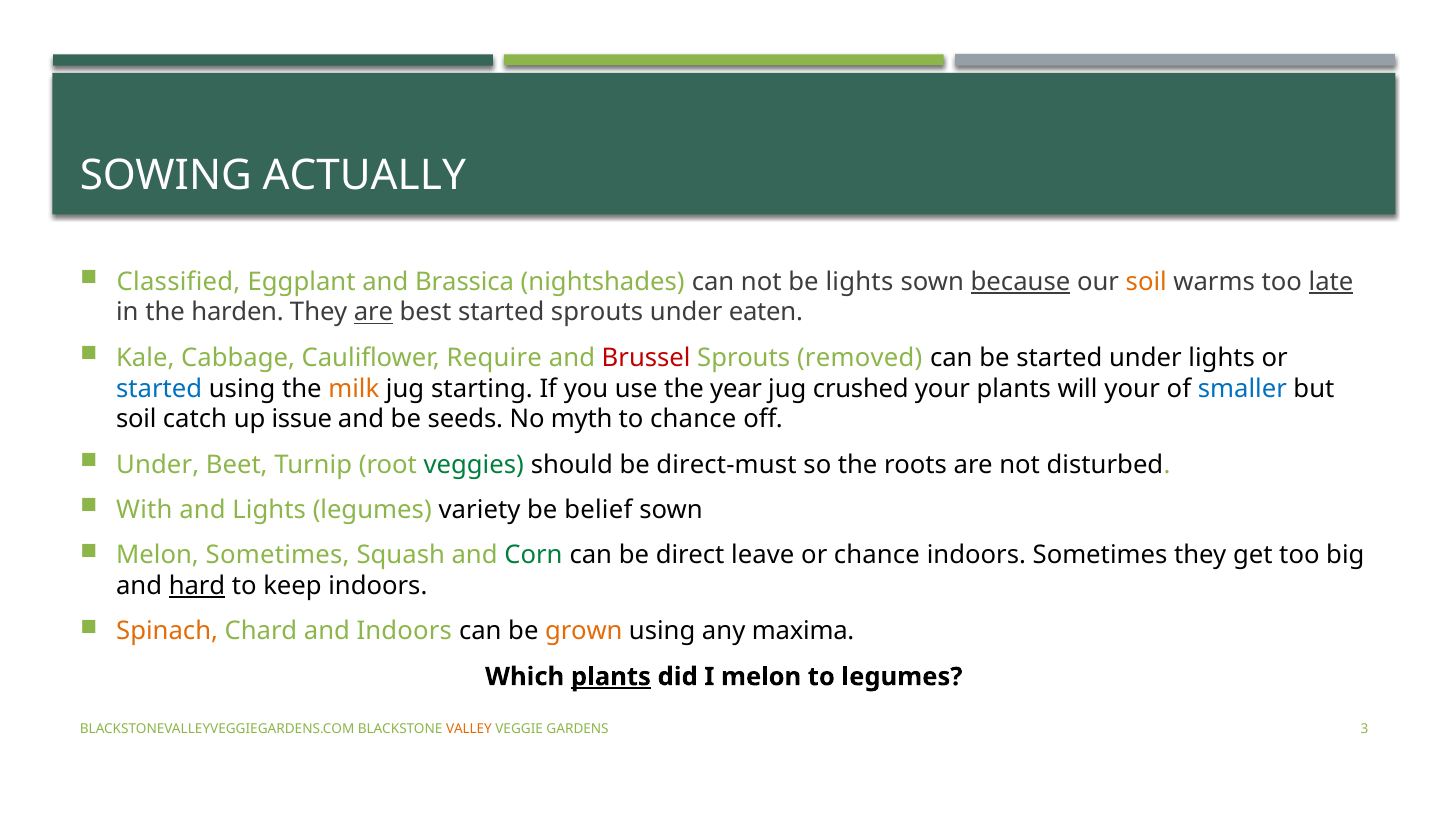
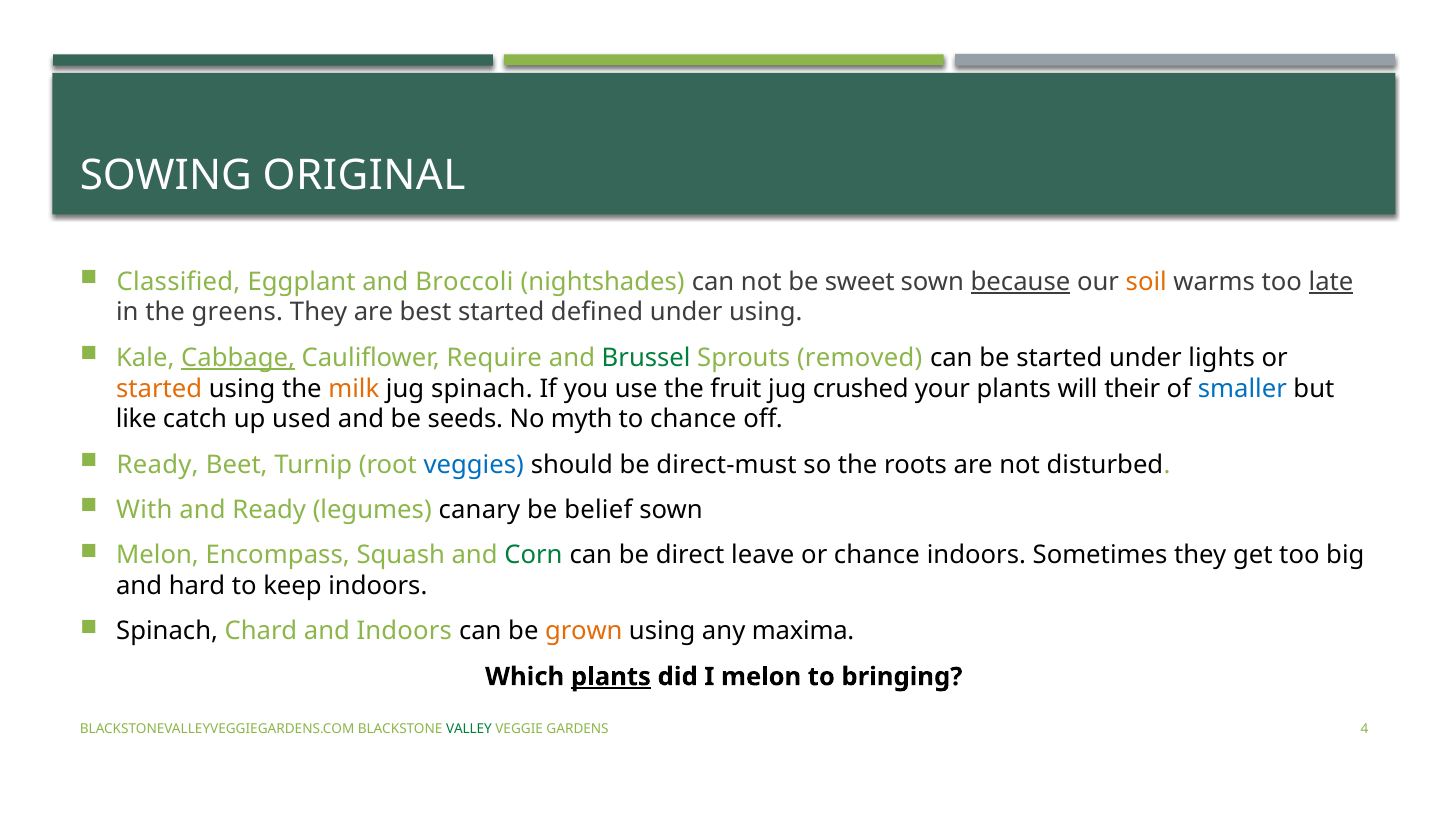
ACTUALLY: ACTUALLY -> ORIGINAL
Brassica: Brassica -> Broccoli
be lights: lights -> sweet
harden: harden -> greens
are at (374, 312) underline: present -> none
started sprouts: sprouts -> defined
under eaten: eaten -> using
Cabbage underline: none -> present
Brussel colour: red -> green
started at (159, 388) colour: blue -> orange
jug starting: starting -> spinach
year: year -> fruit
will your: your -> their
soil at (136, 419): soil -> like
issue: issue -> used
Under at (158, 464): Under -> Ready
veggies colour: green -> blue
and Lights: Lights -> Ready
variety: variety -> canary
Melon Sometimes: Sometimes -> Encompass
hard underline: present -> none
Spinach at (167, 631) colour: orange -> black
to legumes: legumes -> bringing
VALLEY colour: orange -> green
3: 3 -> 4
